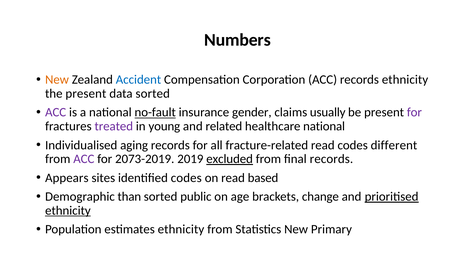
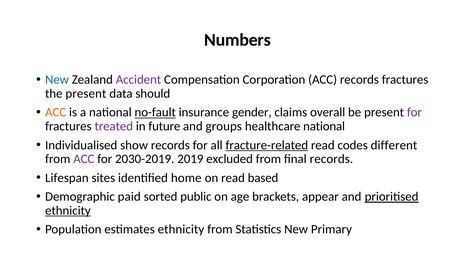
New at (57, 80) colour: orange -> blue
Accident colour: blue -> purple
records ethnicity: ethnicity -> fractures
data sorted: sorted -> should
ACC at (56, 112) colour: purple -> orange
usually: usually -> overall
young: young -> future
related: related -> groups
aging: aging -> show
fracture-related underline: none -> present
2073-2019: 2073-2019 -> 2030-2019
excluded underline: present -> none
Appears: Appears -> Lifespan
identified codes: codes -> home
than: than -> paid
change: change -> appear
